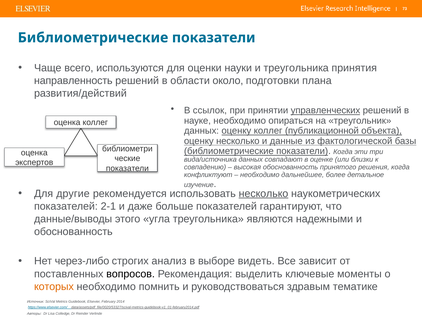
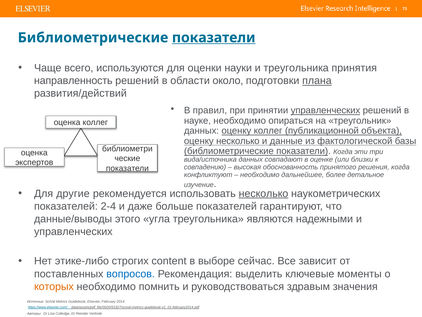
показатели at (214, 38) underline: none -> present
плана underline: none -> present
ссылок: ссылок -> правил
2-1: 2-1 -> 2-4
обоснованность at (73, 231): обоснованность -> управленческих
через-либо: через-либо -> этике-либо
анализ: анализ -> content
видеть: видеть -> сейчас
вопросов colour: black -> blue
тематике: тематике -> значения
